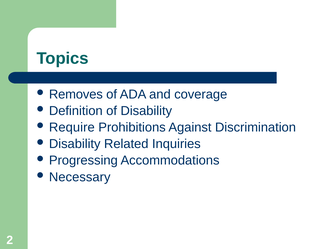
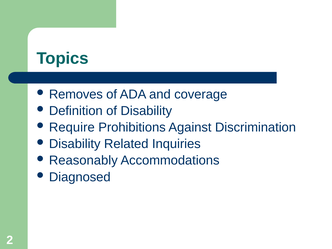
Progressing: Progressing -> Reasonably
Necessary: Necessary -> Diagnosed
